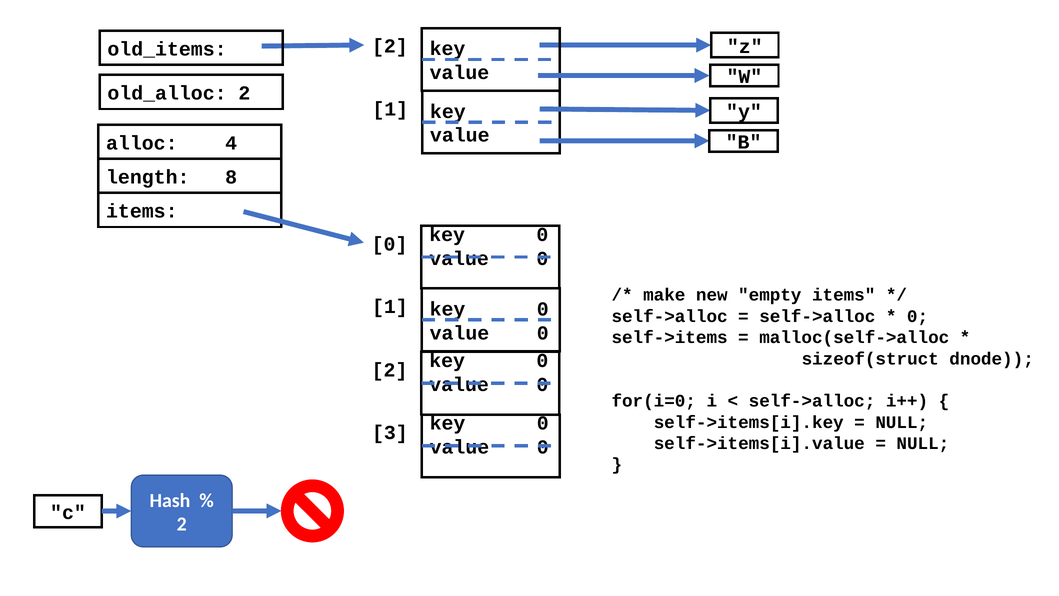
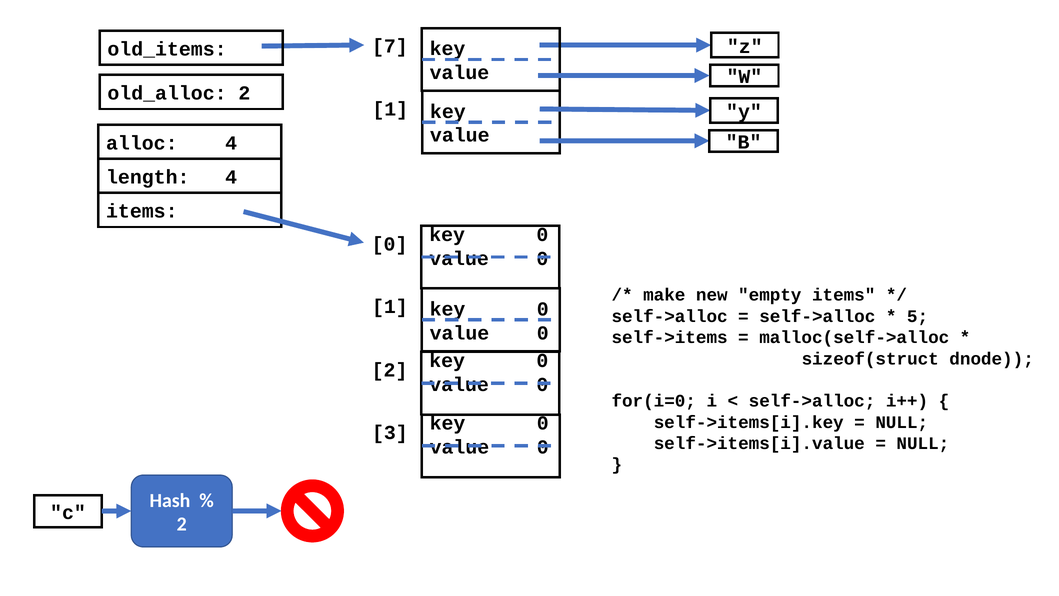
2 at (390, 46): 2 -> 7
length 8: 8 -> 4
0 at (918, 316): 0 -> 5
